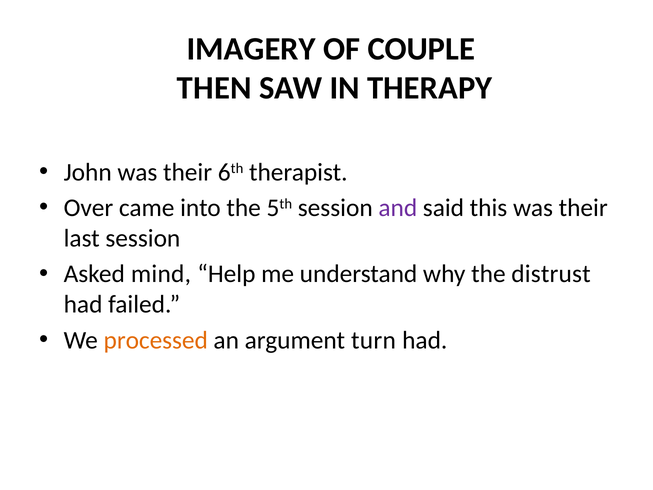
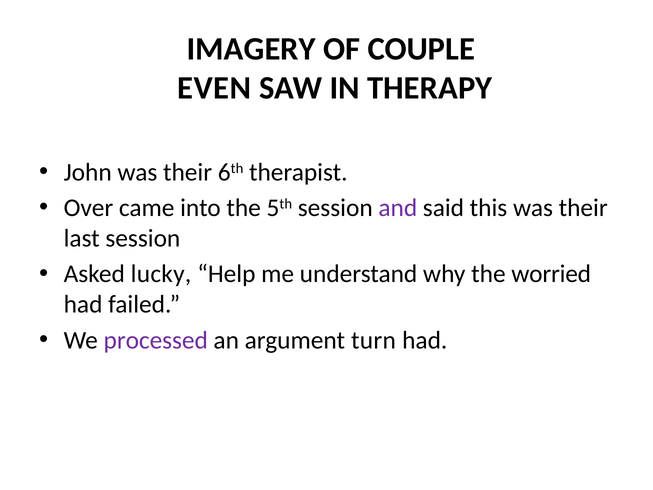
THEN: THEN -> EVEN
mind: mind -> lucky
distrust: distrust -> worried
processed colour: orange -> purple
